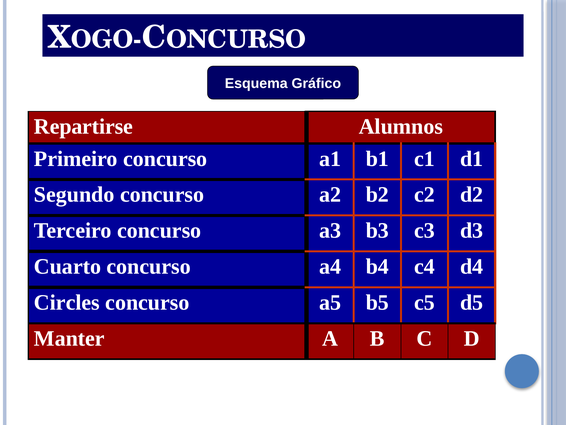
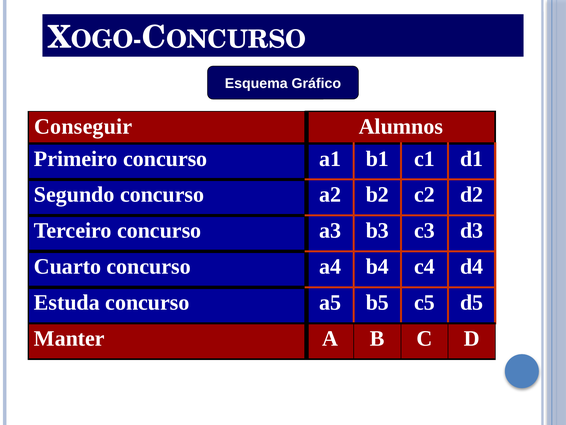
Repartirse: Repartirse -> Conseguir
Circles: Circles -> Estuda
